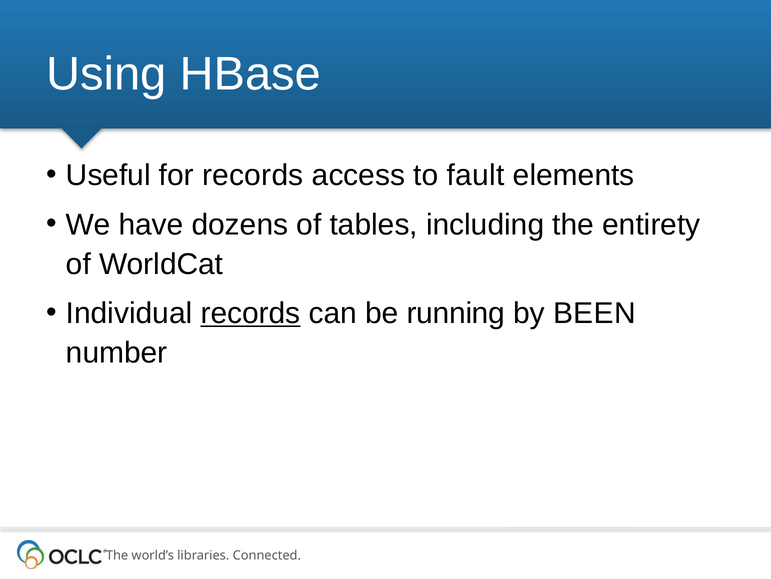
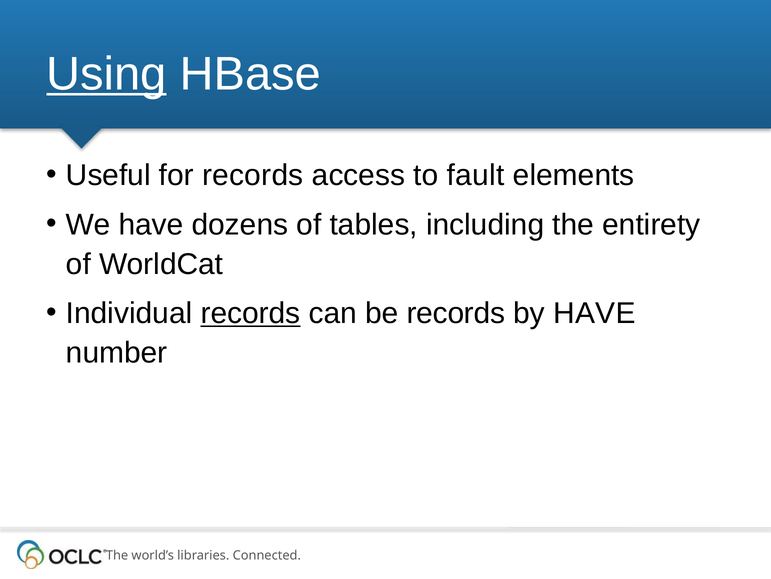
Using underline: none -> present
be running: running -> records
by BEEN: BEEN -> HAVE
